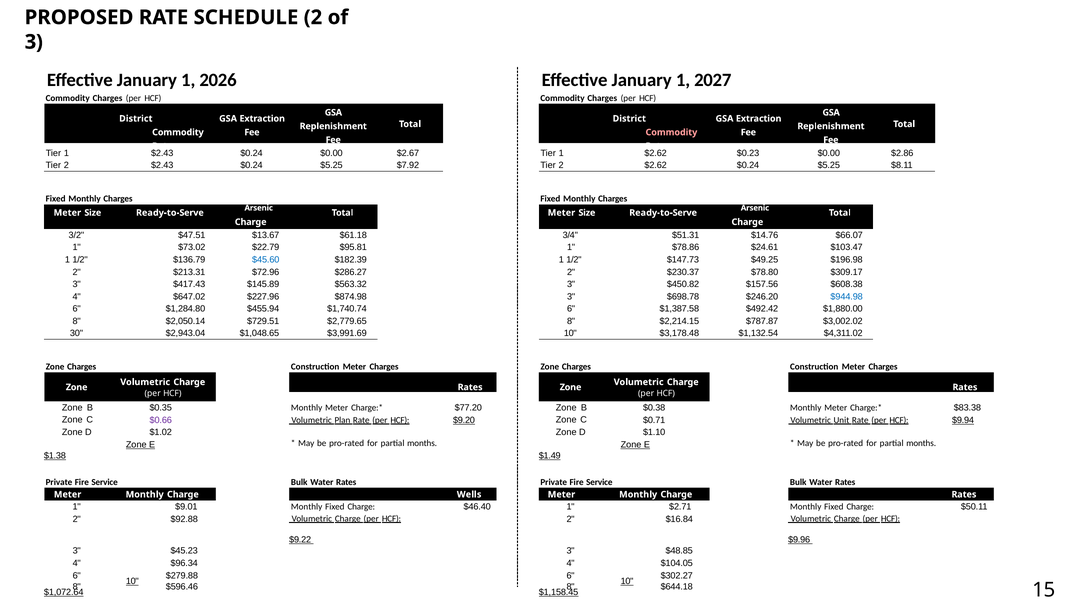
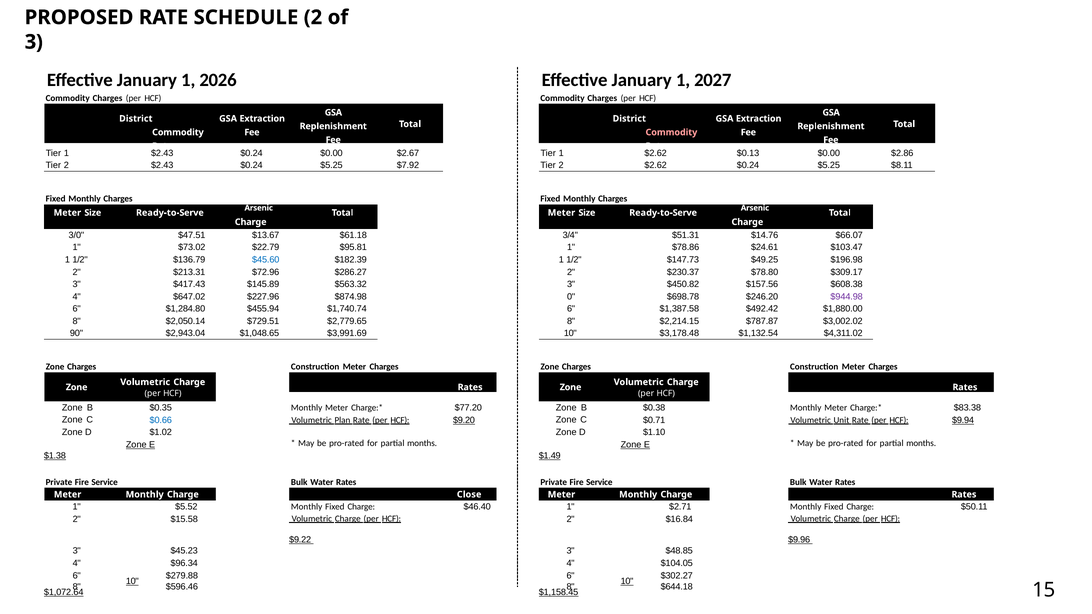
$0.23: $0.23 -> $0.13
3/2: 3/2 -> 3/0
3 at (571, 297): 3 -> 0
$944.98 colour: blue -> purple
30: 30 -> 90
$0.66 colour: purple -> blue
Wells: Wells -> Close
$9.01: $9.01 -> $5.52
$92.88: $92.88 -> $15.58
